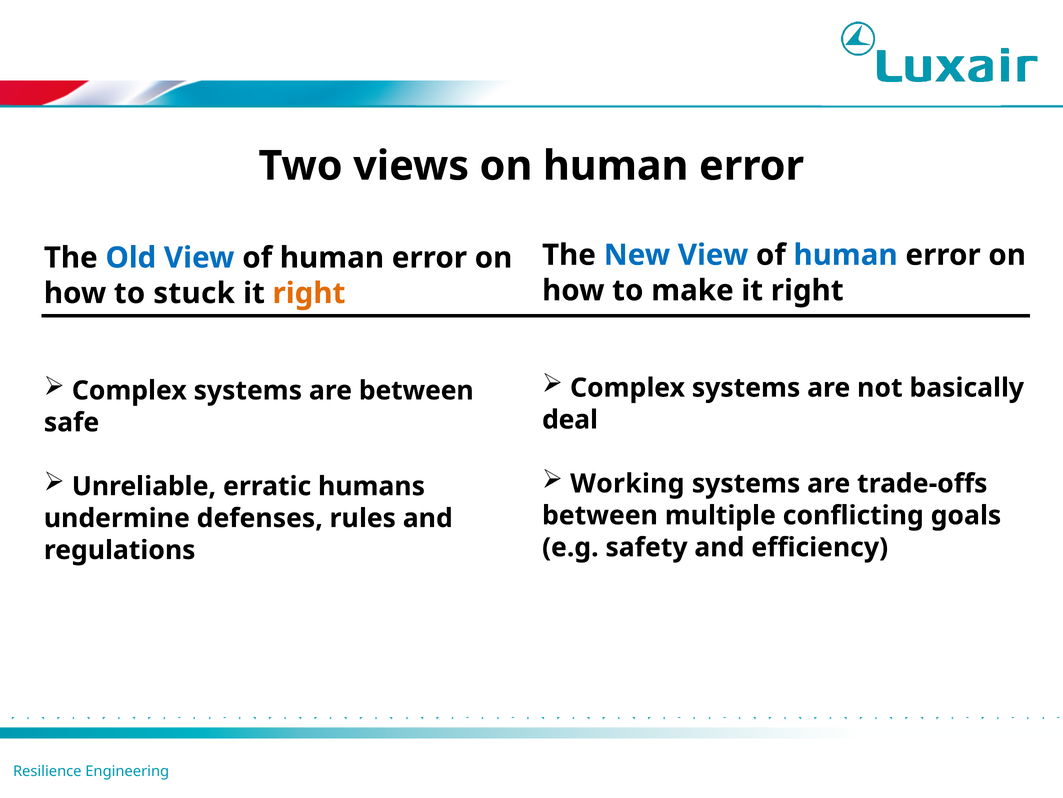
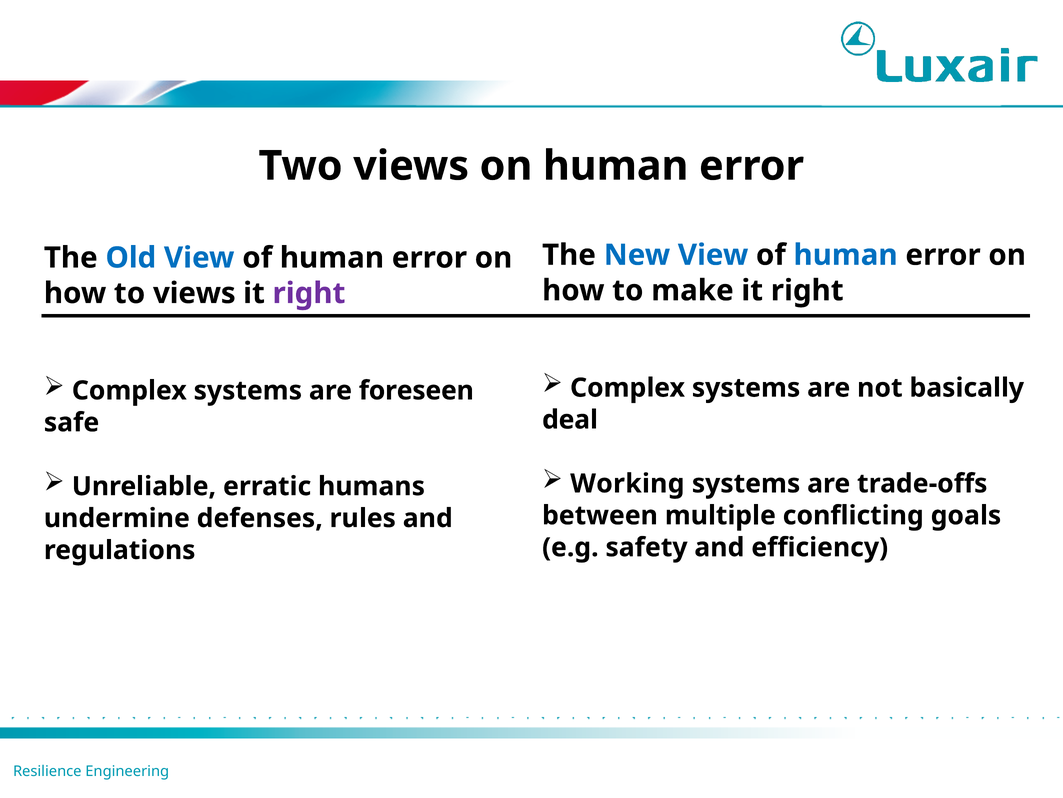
to stuck: stuck -> views
right at (309, 293) colour: orange -> purple
are between: between -> foreseen
